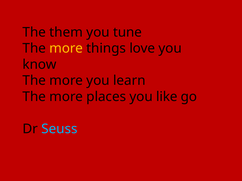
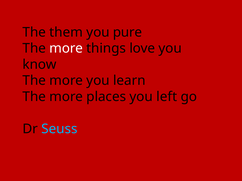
tune: tune -> pure
more at (66, 49) colour: yellow -> white
like: like -> left
